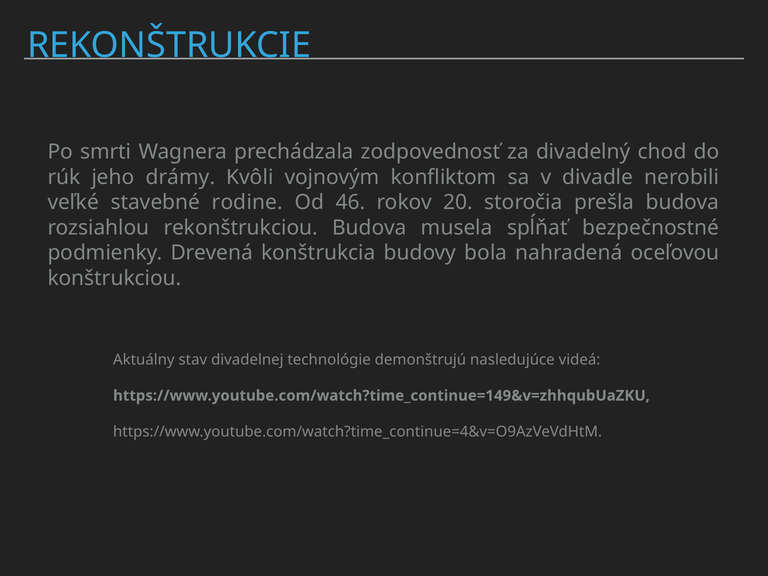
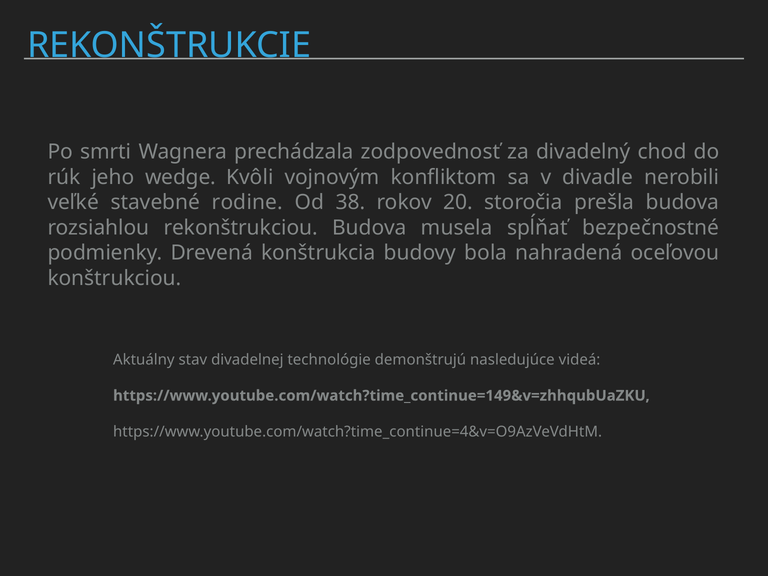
drámy: drámy -> wedge
46: 46 -> 38
